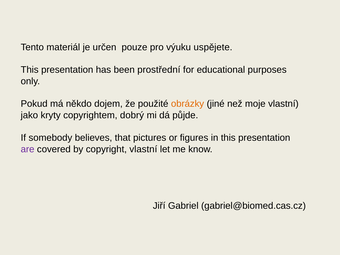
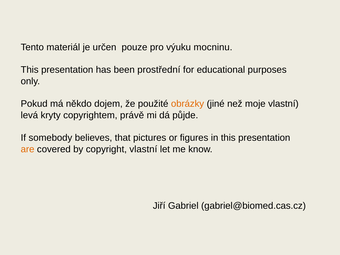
uspějete: uspějete -> mocninu
jako: jako -> levá
dobrý: dobrý -> právě
are colour: purple -> orange
